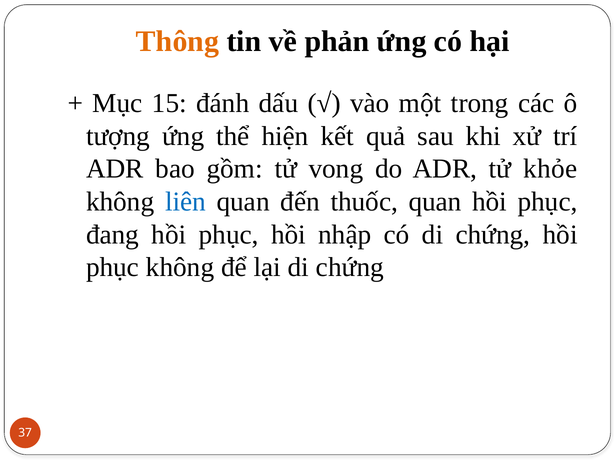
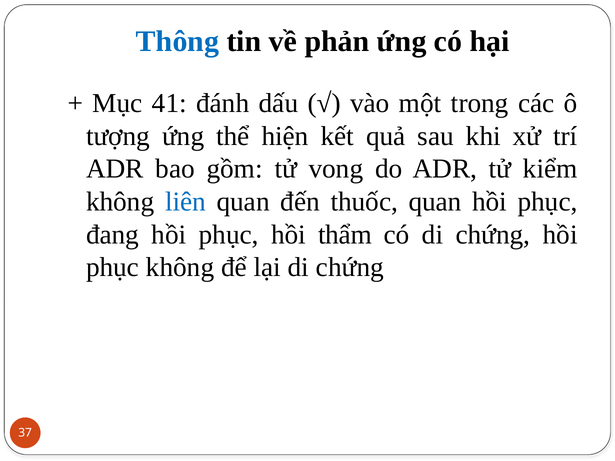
Thông colour: orange -> blue
15: 15 -> 41
khỏe: khỏe -> kiểm
nhập: nhập -> thẩm
